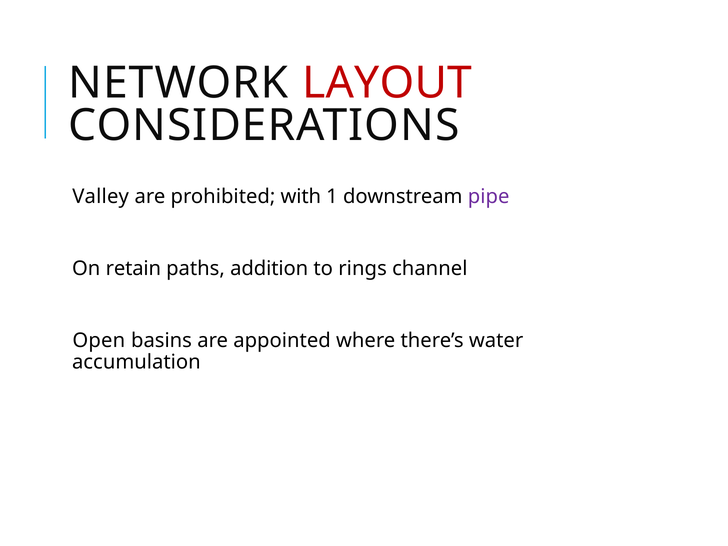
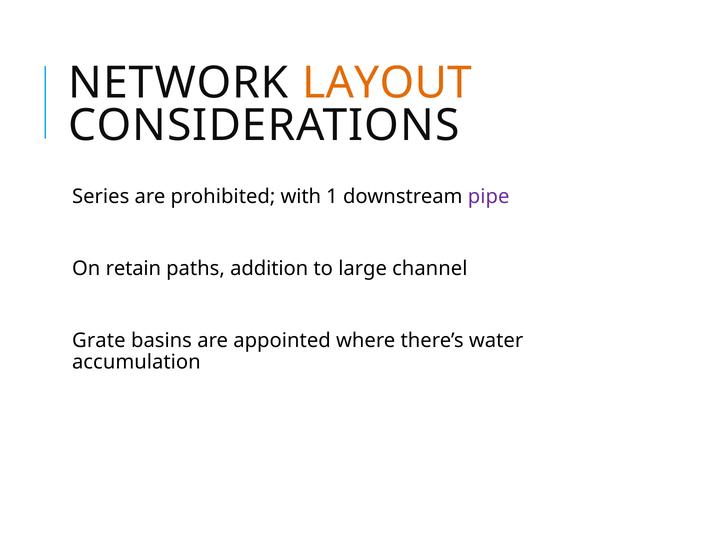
LAYOUT colour: red -> orange
Valley: Valley -> Series
rings: rings -> large
Open: Open -> Grate
